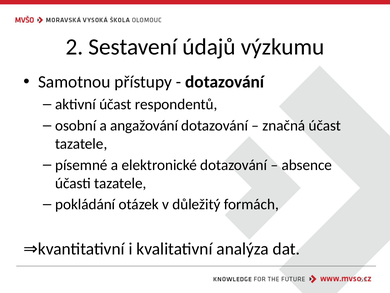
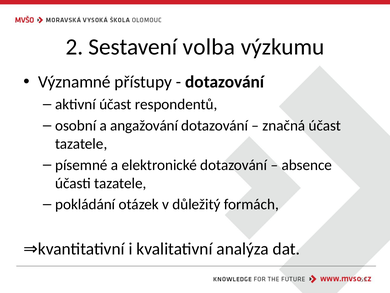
údajů: údajů -> volba
Samotnou: Samotnou -> Významné
